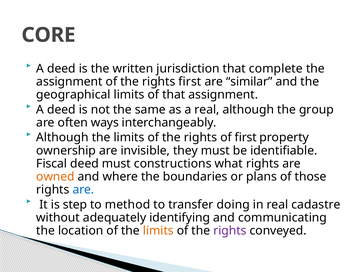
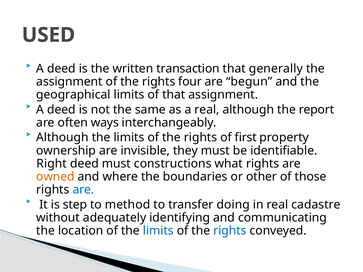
CORE: CORE -> USED
jurisdiction: jurisdiction -> transaction
complete: complete -> generally
rights first: first -> four
similar: similar -> begun
group: group -> report
Fiscal: Fiscal -> Right
plans: plans -> other
limits at (158, 231) colour: orange -> blue
rights at (230, 231) colour: purple -> blue
